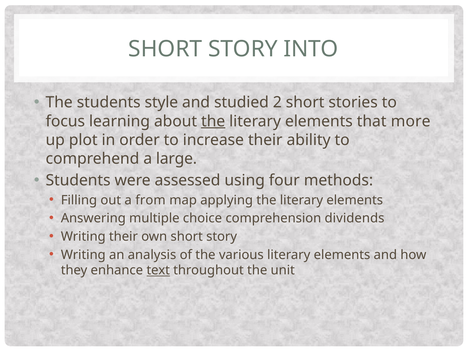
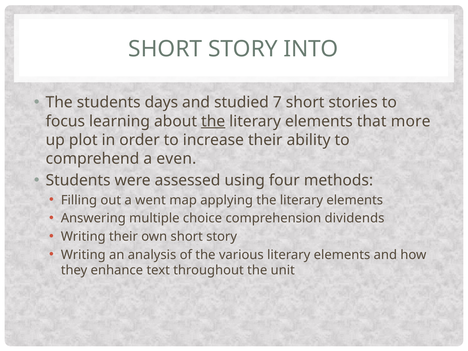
style: style -> days
2: 2 -> 7
large: large -> even
from: from -> went
text underline: present -> none
